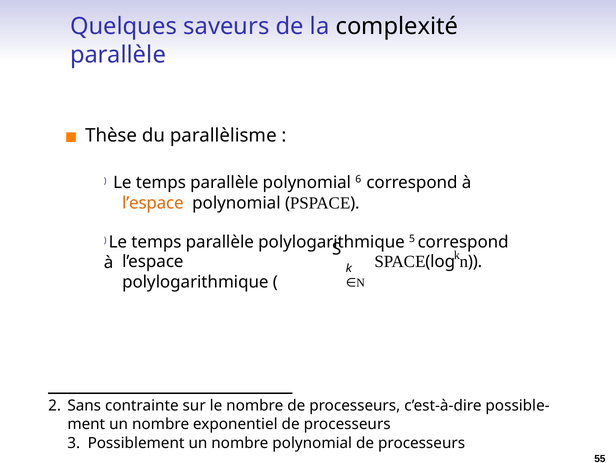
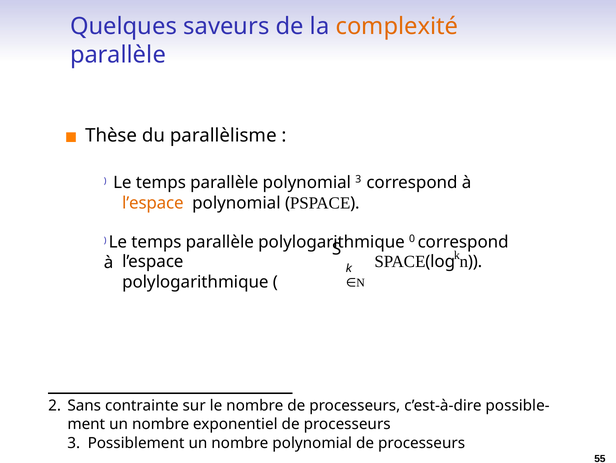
complexité colour: black -> orange
polynomial 6: 6 -> 3
5: 5 -> 0
